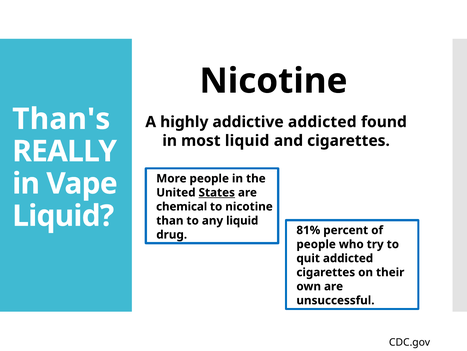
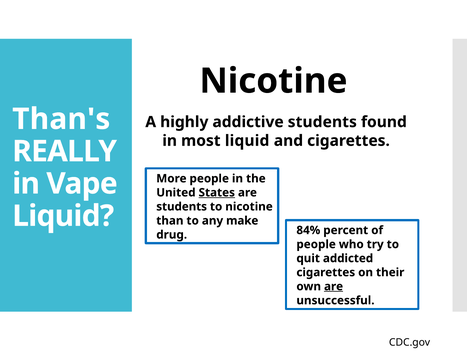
addictive addicted: addicted -> students
chemical at (182, 206): chemical -> students
any liquid: liquid -> make
81%: 81% -> 84%
are at (334, 286) underline: none -> present
